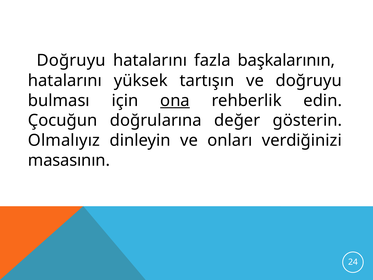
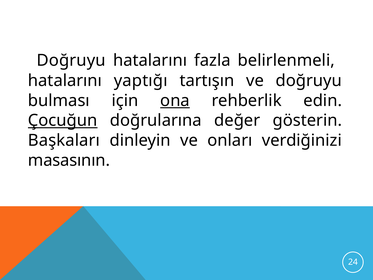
başkalarının: başkalarının -> belirlenmeli
yüksek: yüksek -> yaptığı
Çocuğun underline: none -> present
Olmalıyız: Olmalıyız -> Başkaları
